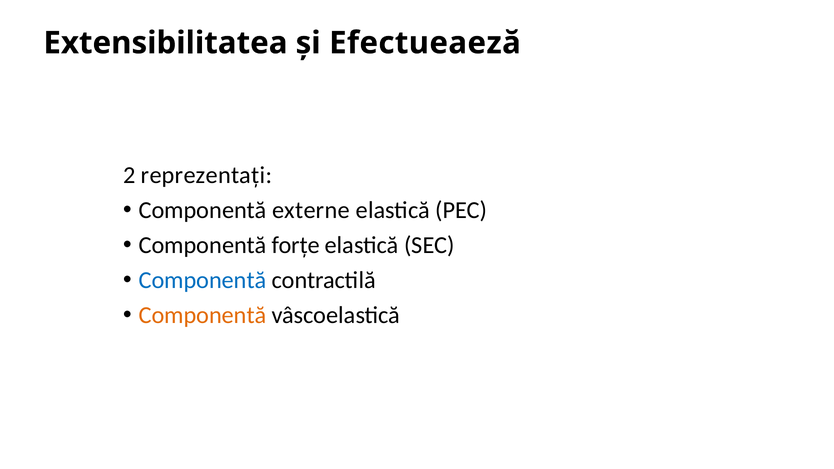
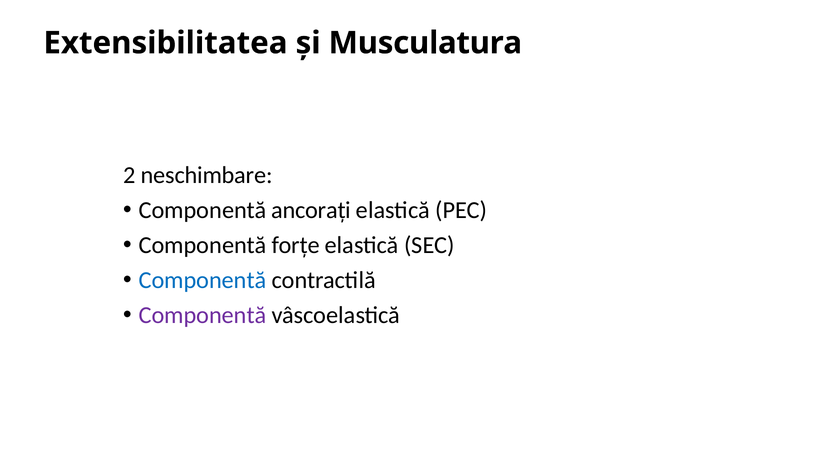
Efectueaeză: Efectueaeză -> Musculatura
reprezentați: reprezentați -> neschimbare
externe: externe -> ancorați
Componentă at (202, 315) colour: orange -> purple
